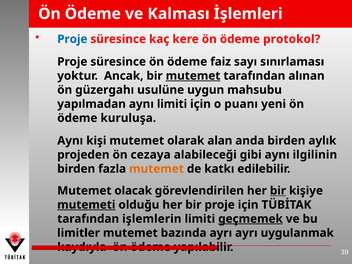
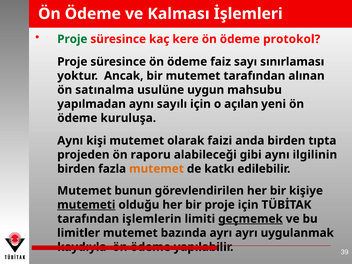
Proje at (72, 39) colour: blue -> green
mutemet at (193, 76) underline: present -> none
güzergahı: güzergahı -> satınalma
aynı limiti: limiti -> sayılı
puanı: puanı -> açılan
alan: alan -> faizi
aylık: aylık -> tıpta
cezaya: cezaya -> raporu
olacak: olacak -> bunun
bir at (278, 191) underline: present -> none
